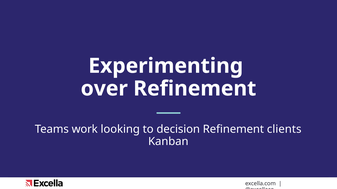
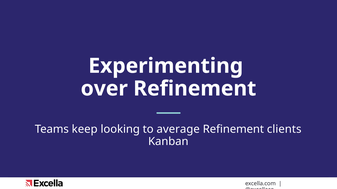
work: work -> keep
decision: decision -> average
